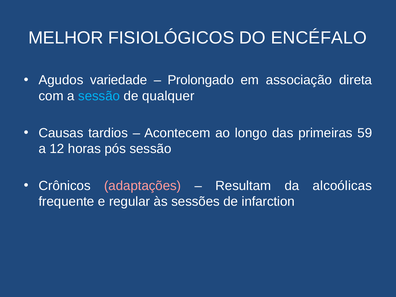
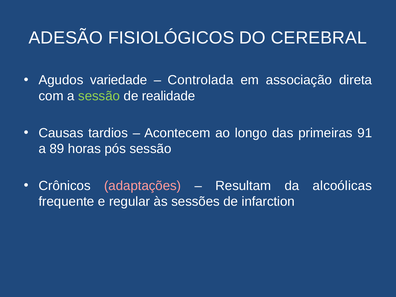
MELHOR: MELHOR -> ADESÃO
ENCÉFALO: ENCÉFALO -> CEREBRAL
Prolongado: Prolongado -> Controlada
sessão at (99, 96) colour: light blue -> light green
qualquer: qualquer -> realidade
59: 59 -> 91
12: 12 -> 89
